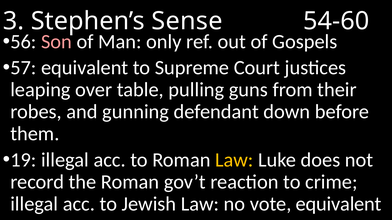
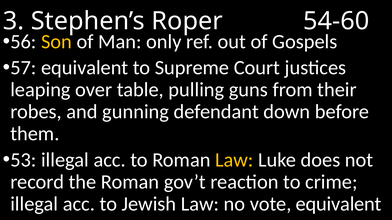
Sense: Sense -> Roper
Son colour: pink -> yellow
19: 19 -> 53
